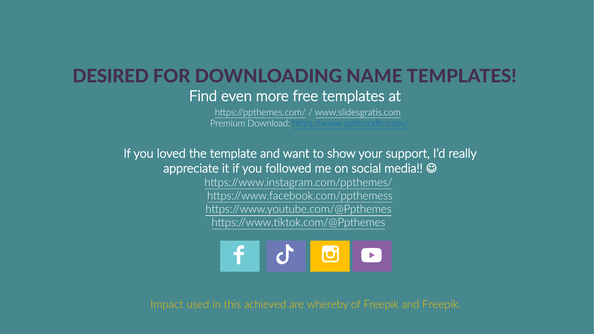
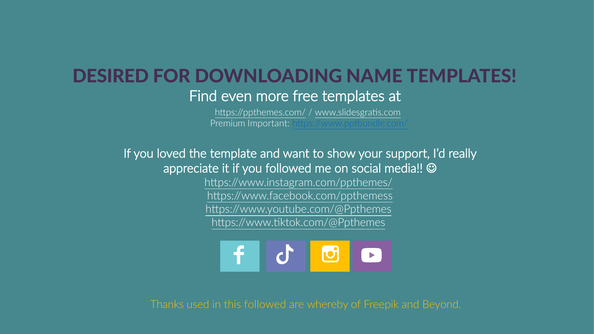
Download: Download -> Important
Impact: Impact -> Thanks
this achieved: achieved -> followed
and Freepik: Freepik -> Beyond
